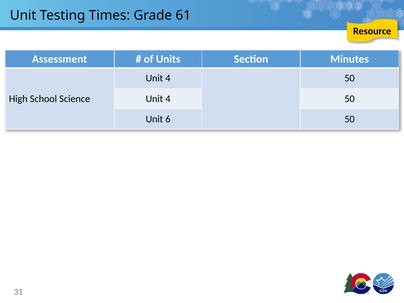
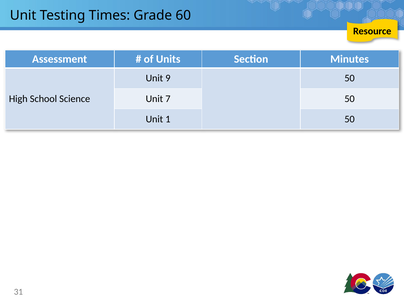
61: 61 -> 60
4 at (168, 78): 4 -> 9
4 at (168, 99): 4 -> 7
6: 6 -> 1
